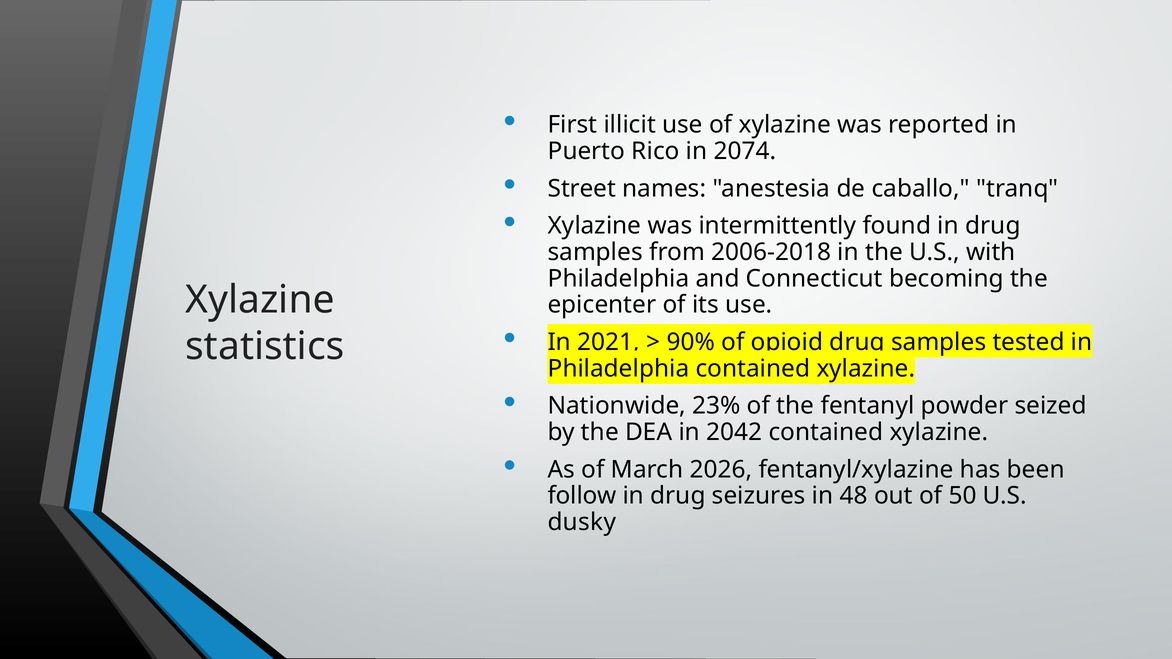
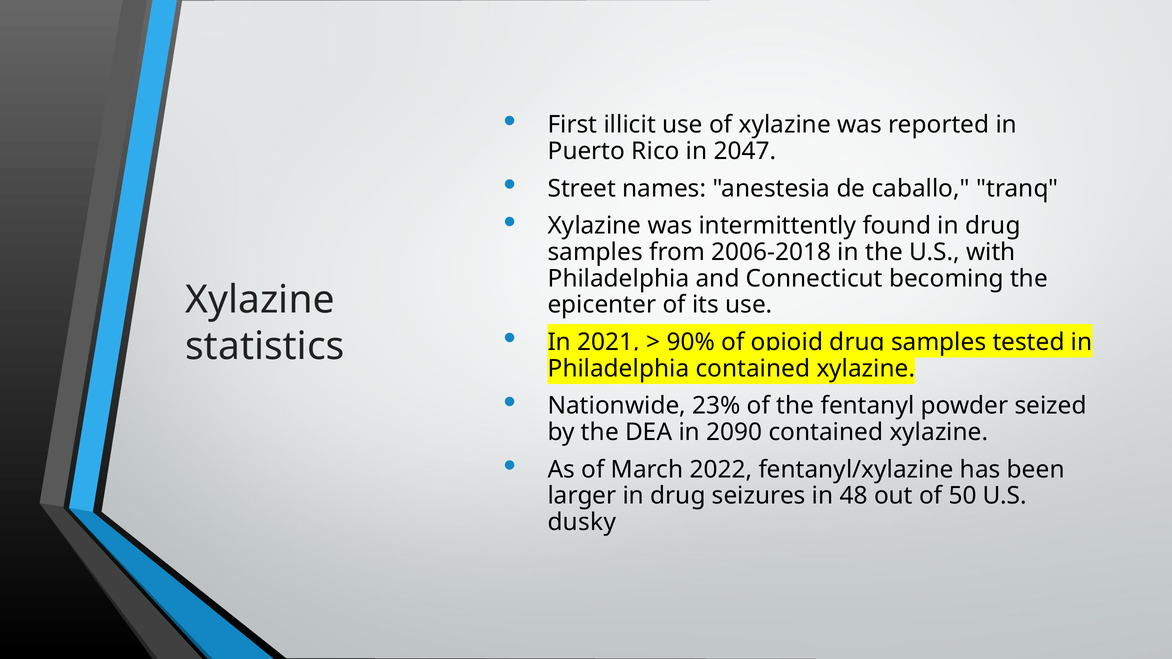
2074: 2074 -> 2047
2042: 2042 -> 2090
2026: 2026 -> 2022
follow: follow -> larger
